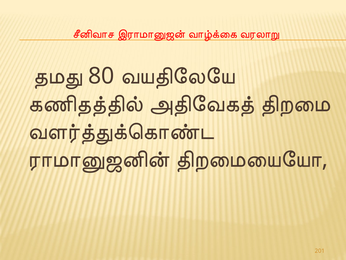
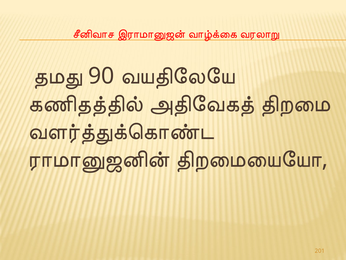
80: 80 -> 90
